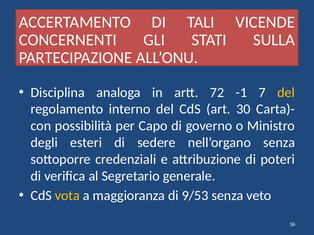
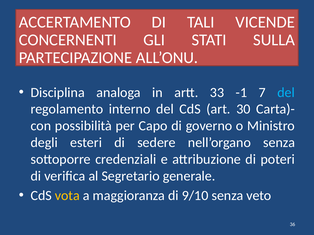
72: 72 -> 33
del at (286, 93) colour: yellow -> light blue
9/53: 9/53 -> 9/10
